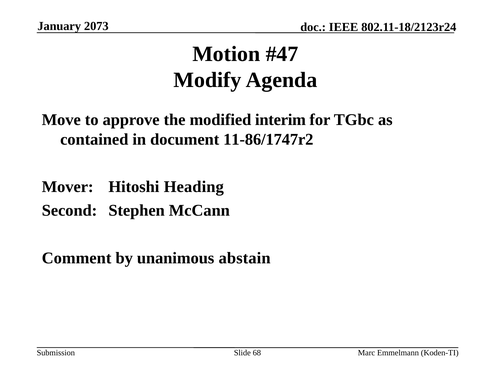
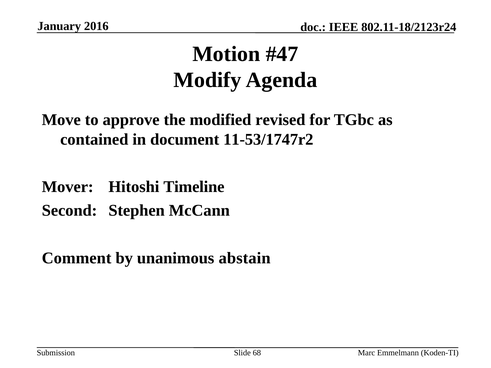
2073: 2073 -> 2016
interim: interim -> revised
11-86/1747r2: 11-86/1747r2 -> 11-53/1747r2
Heading: Heading -> Timeline
